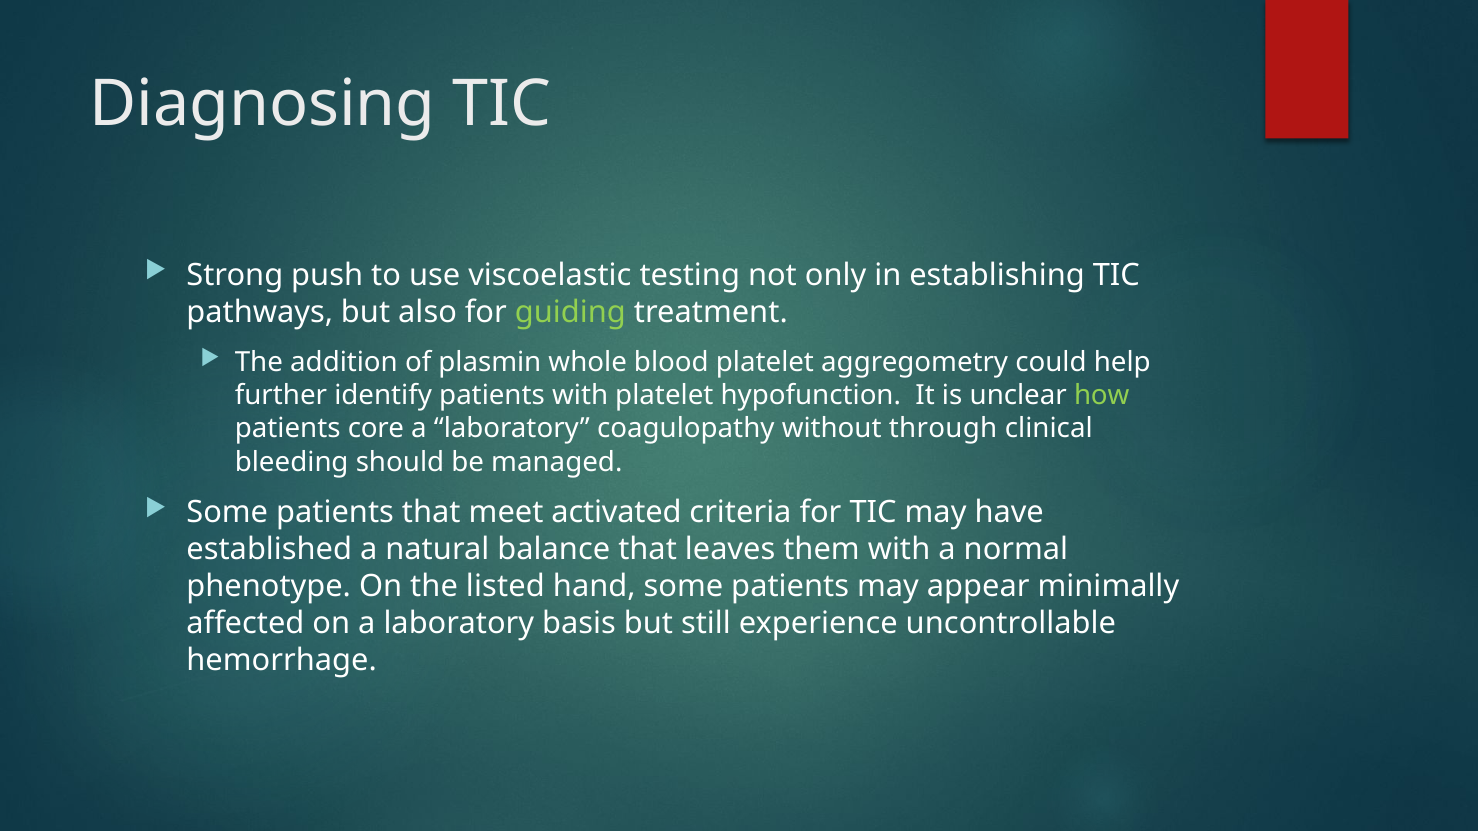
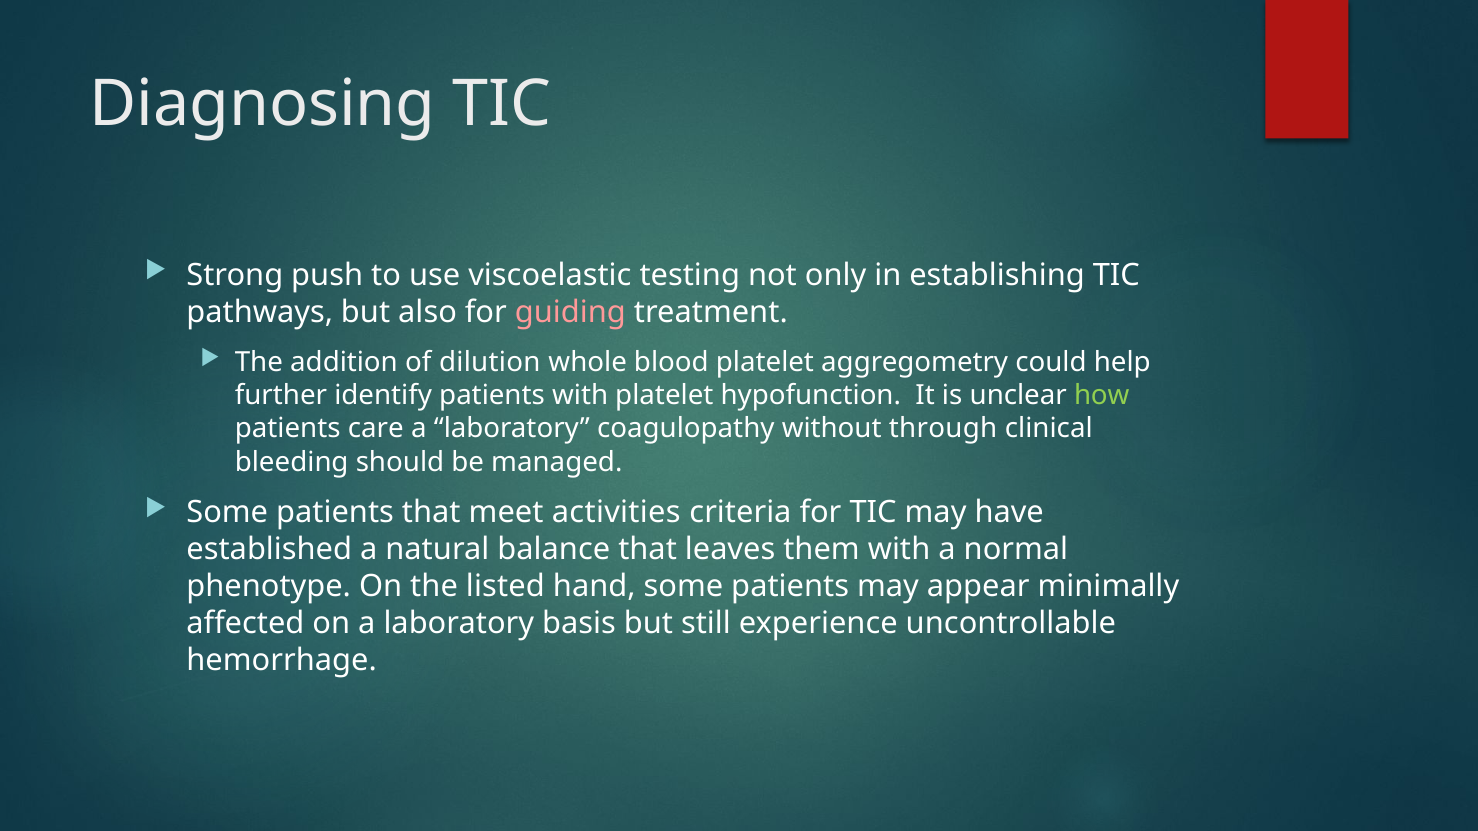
guiding colour: light green -> pink
plasmin: plasmin -> dilution
core: core -> care
activated: activated -> activities
